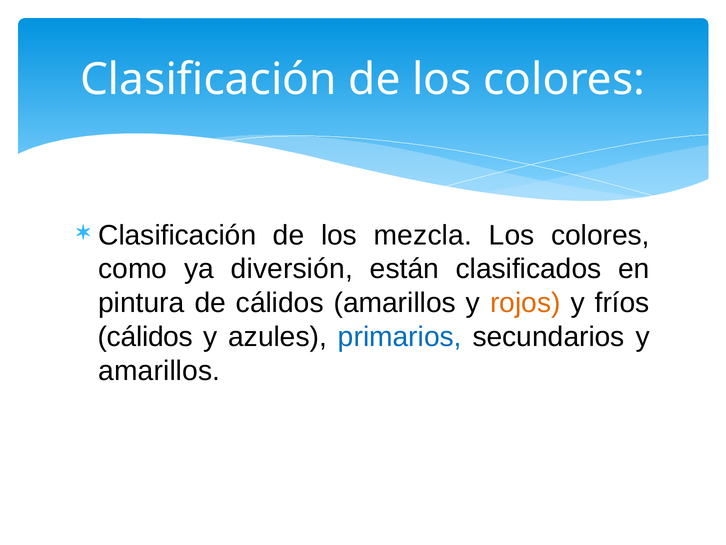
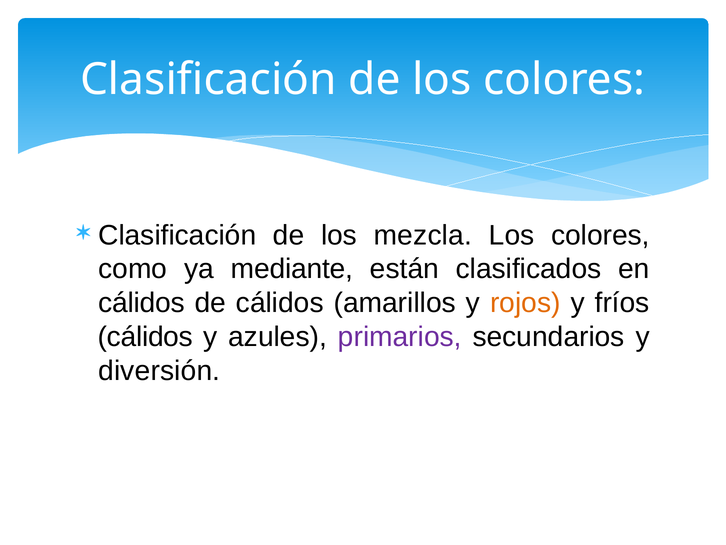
diversión: diversión -> mediante
pintura at (141, 303): pintura -> cálidos
primarios colour: blue -> purple
amarillos at (159, 371): amarillos -> diversión
